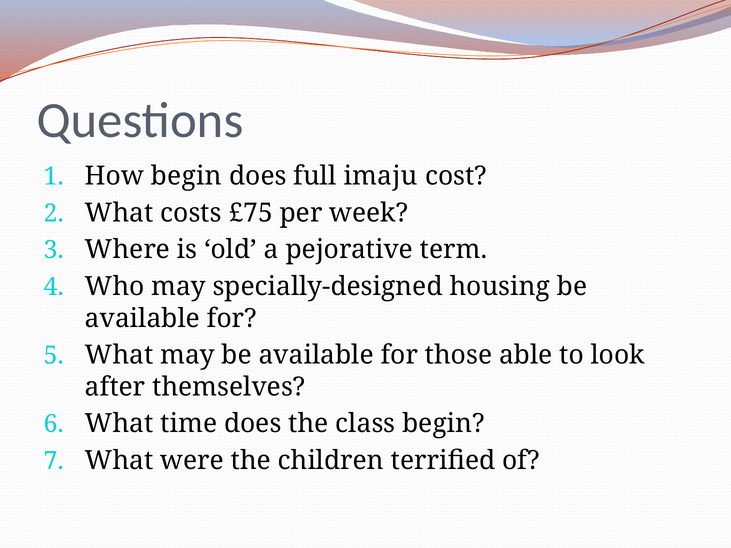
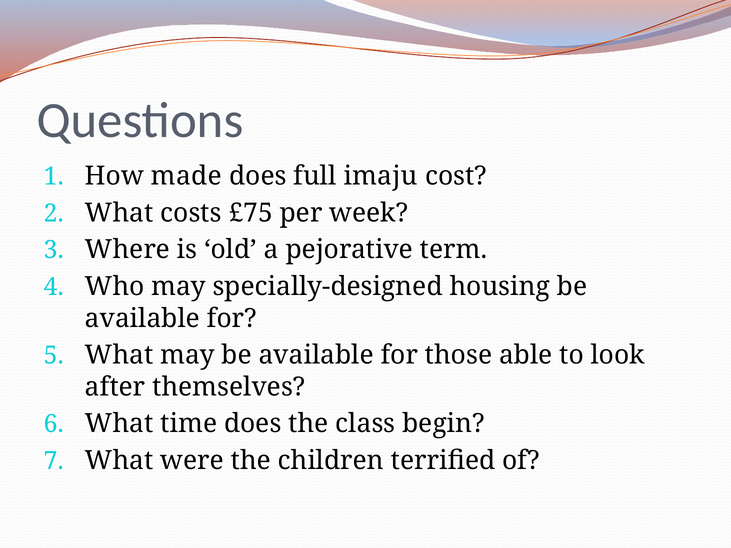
How begin: begin -> made
